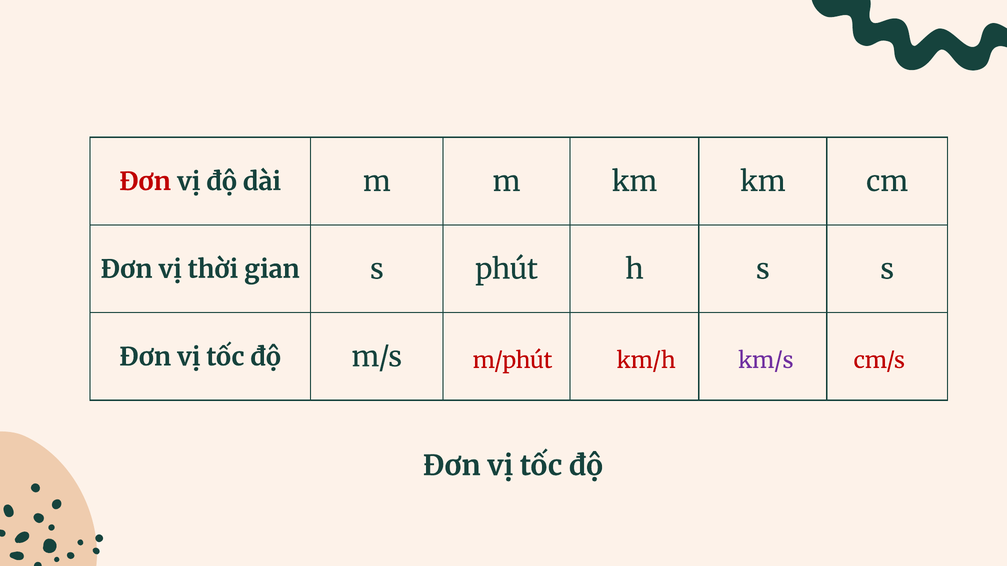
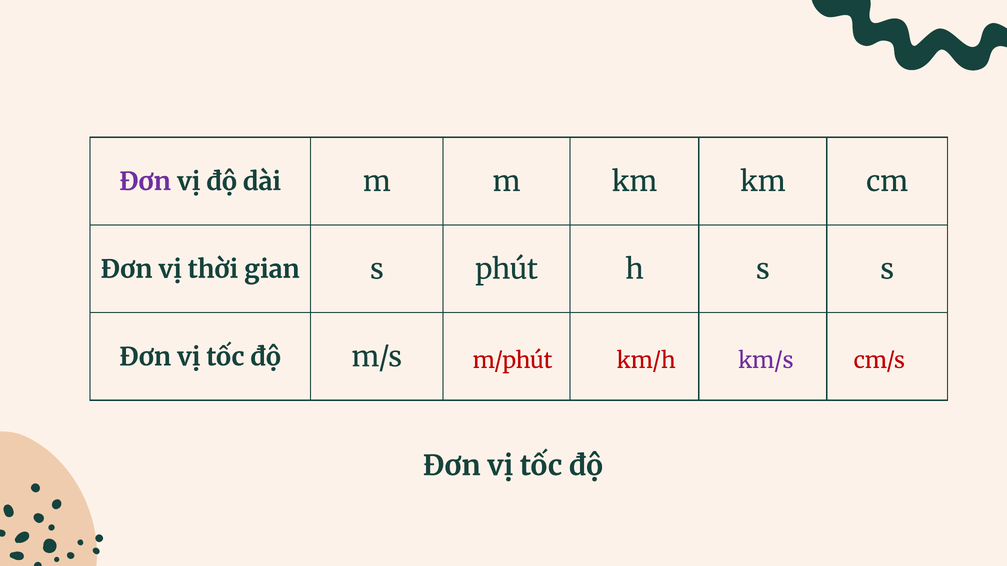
Đơn at (145, 182) colour: red -> purple
